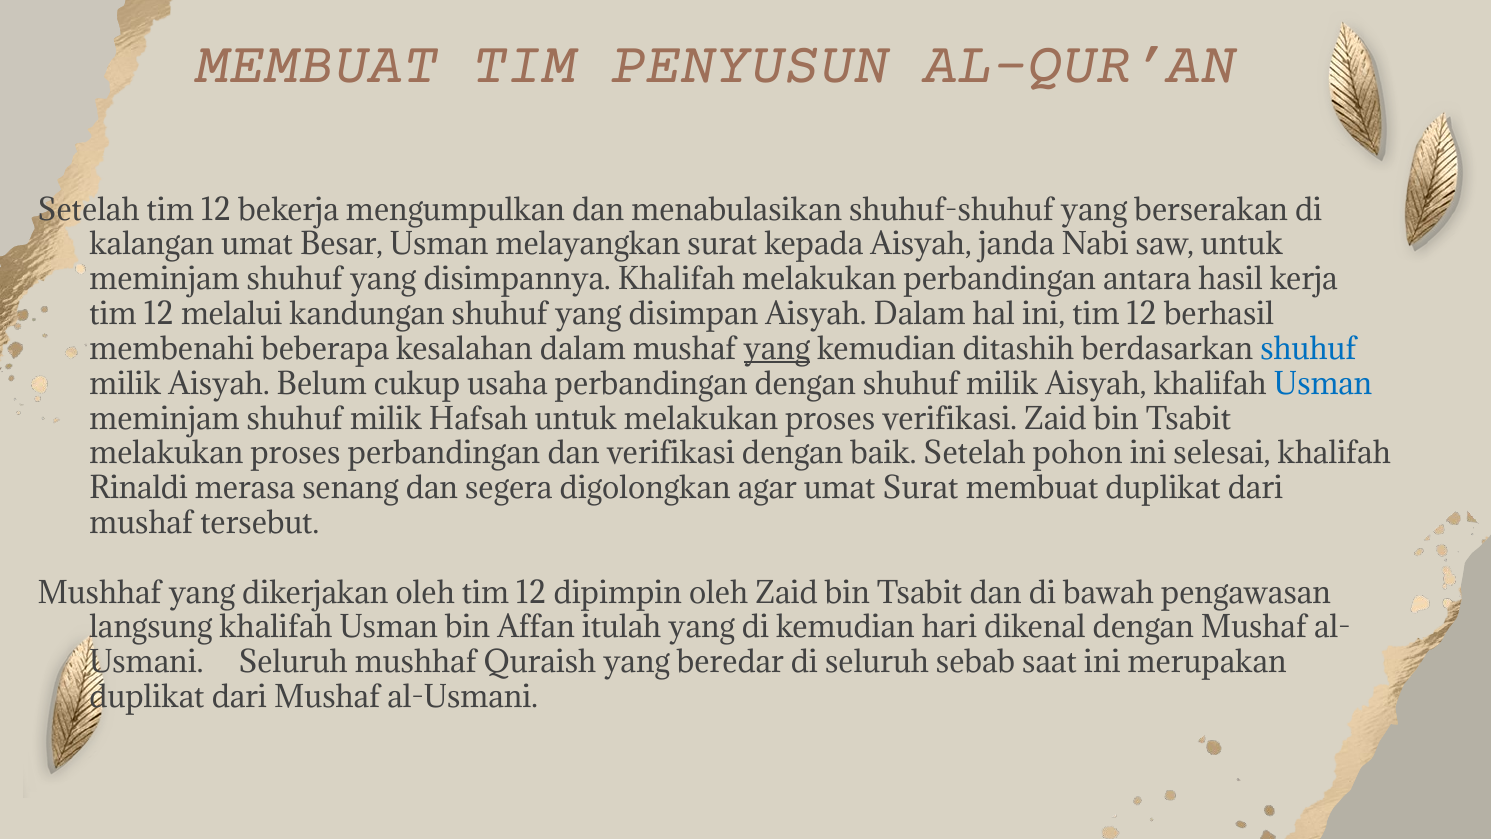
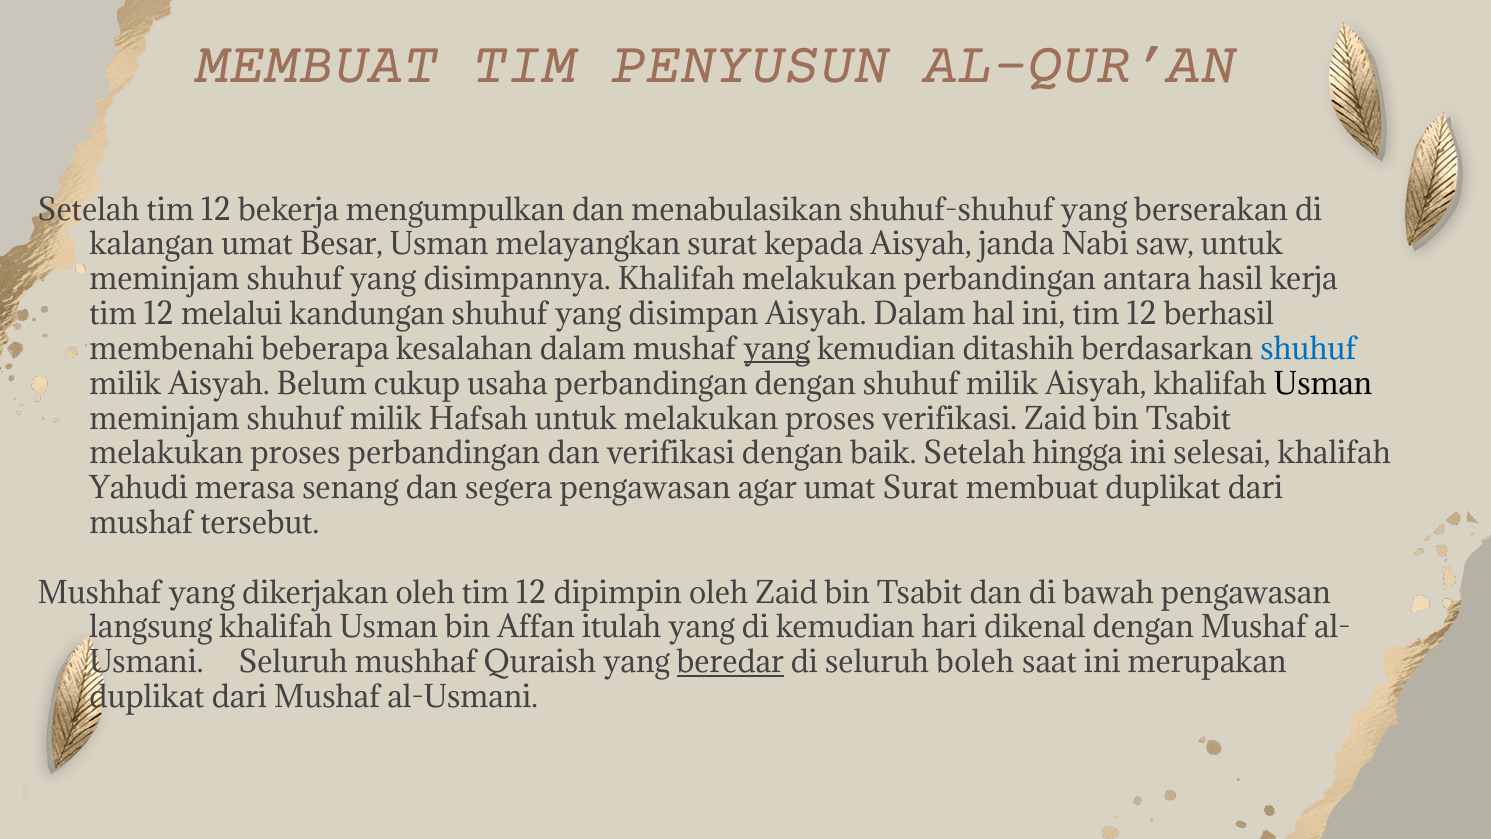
Usman at (1323, 384) colour: blue -> black
pohon: pohon -> hingga
Rinaldi: Rinaldi -> Yahudi
segera digolongkan: digolongkan -> pengawasan
beredar underline: none -> present
sebab: sebab -> boleh
